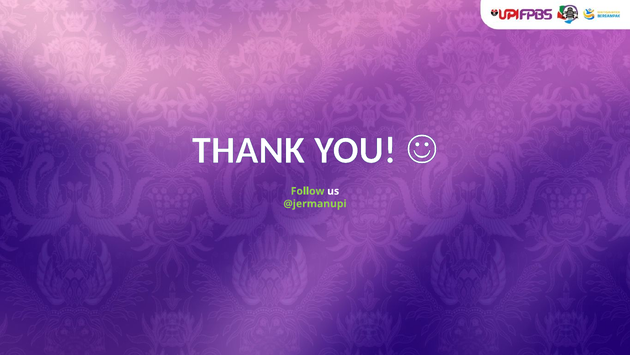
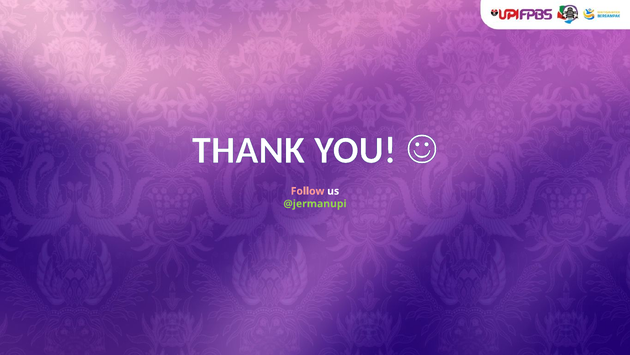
Follow colour: light green -> pink
